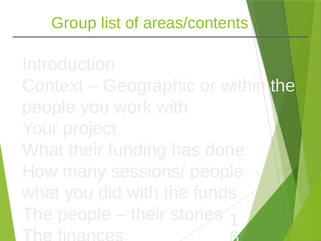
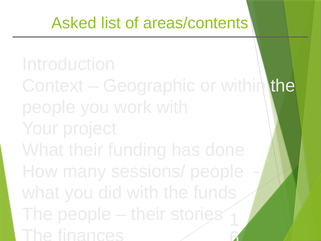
Group: Group -> Asked
